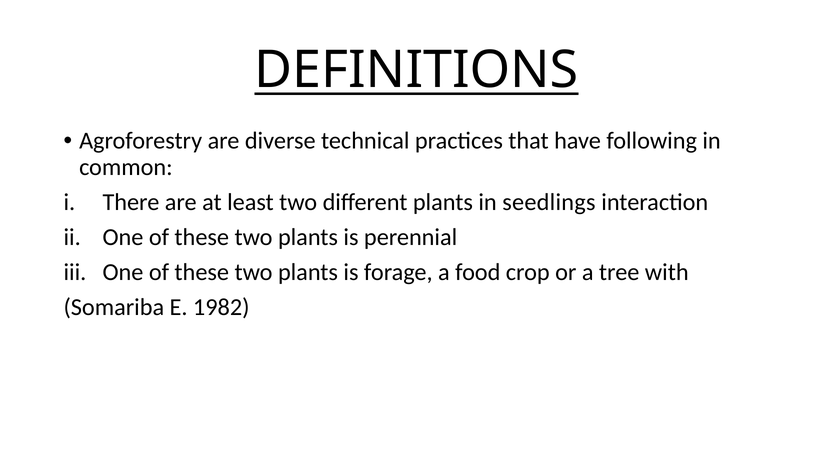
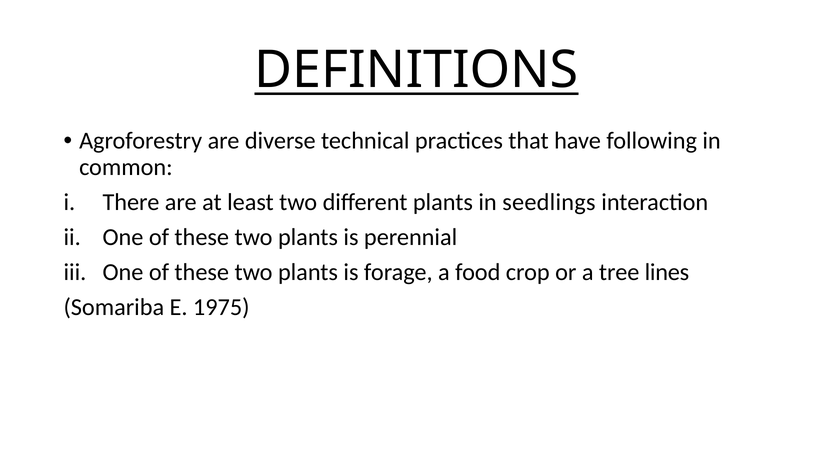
with: with -> lines
1982: 1982 -> 1975
